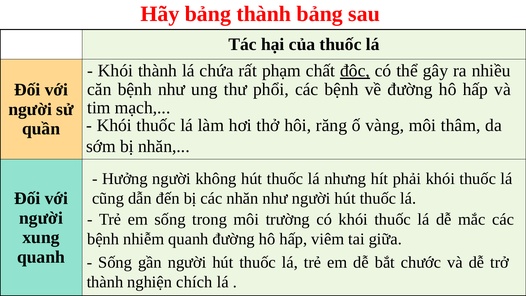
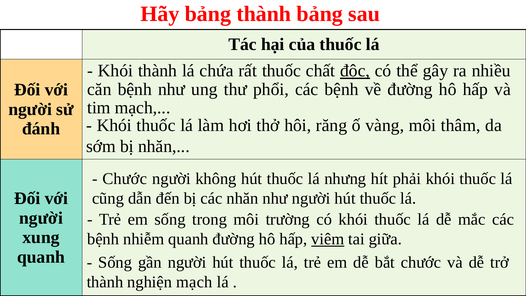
rất phạm: phạm -> thuốc
quần: quần -> đánh
Hưởng at (125, 179): Hưởng -> Chước
viêm underline: none -> present
nghiện chích: chích -> mạch
